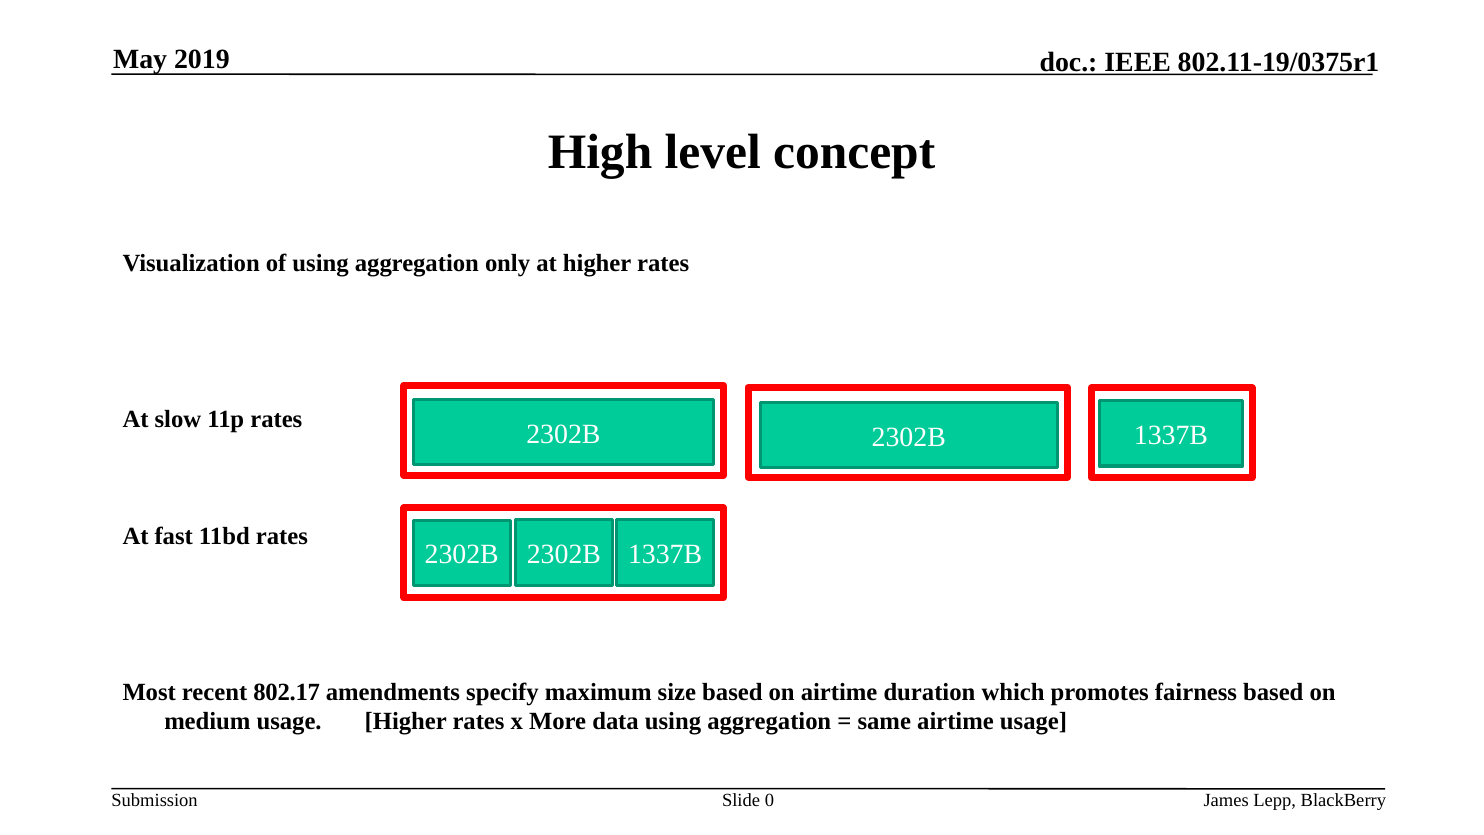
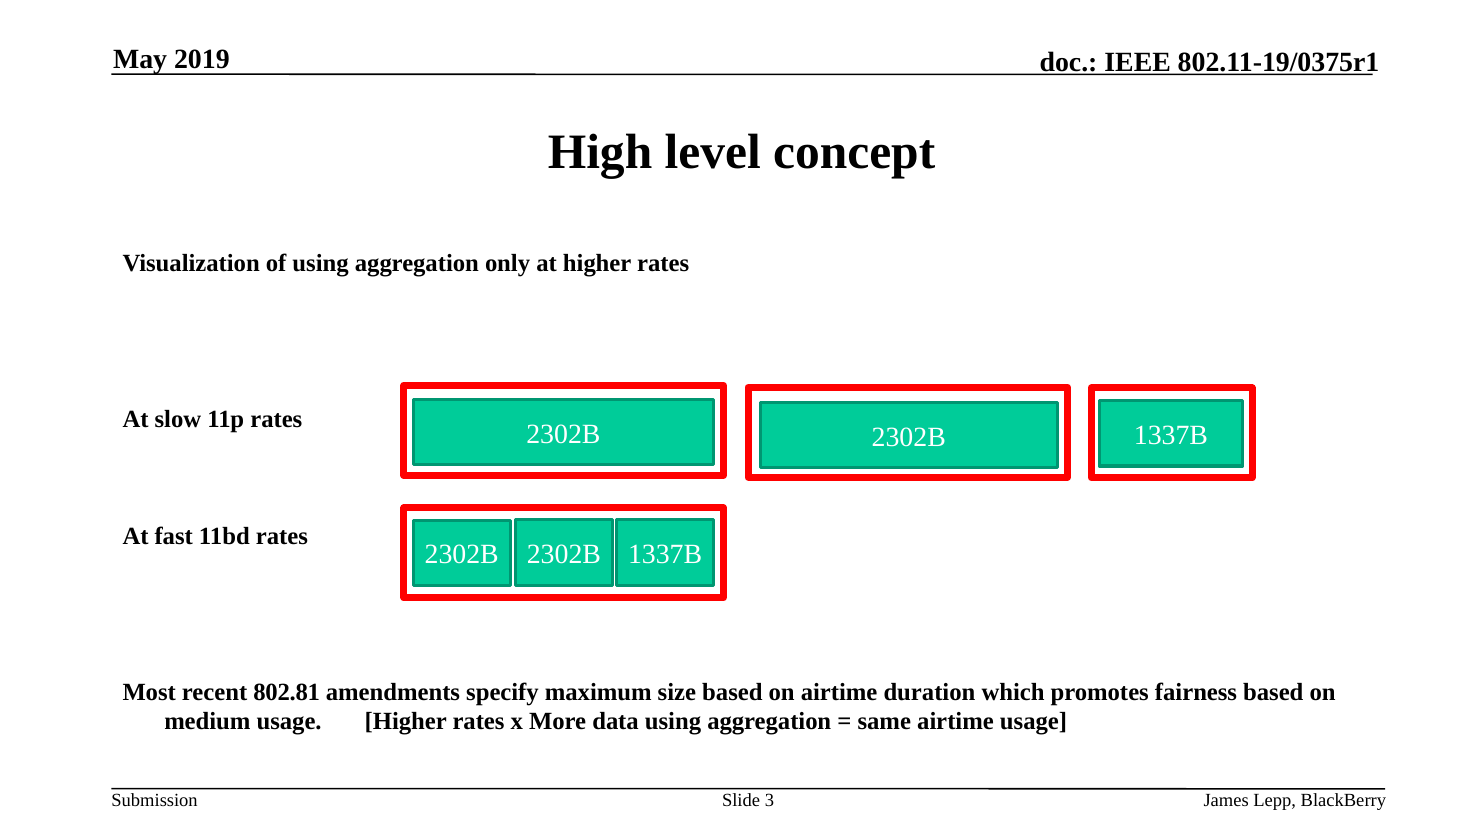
802.17: 802.17 -> 802.81
0: 0 -> 3
